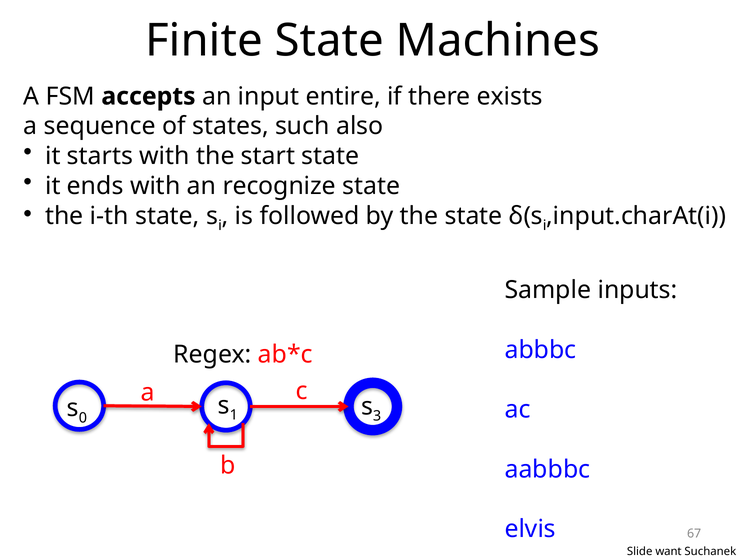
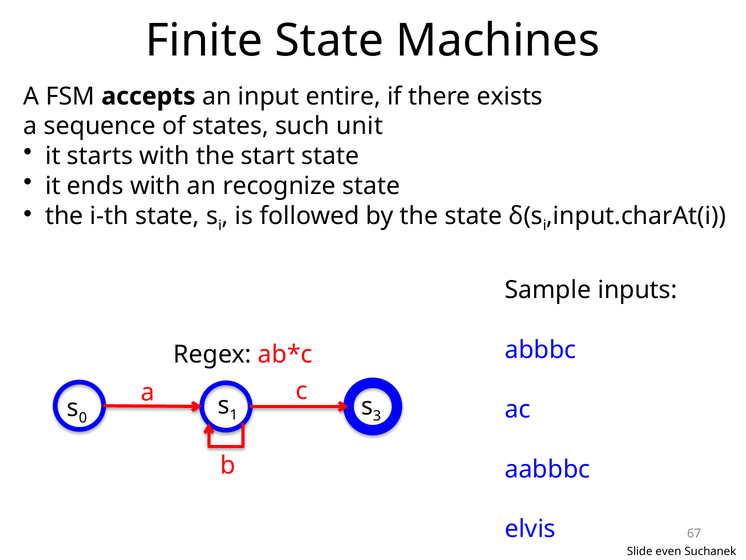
also: also -> unit
want: want -> even
